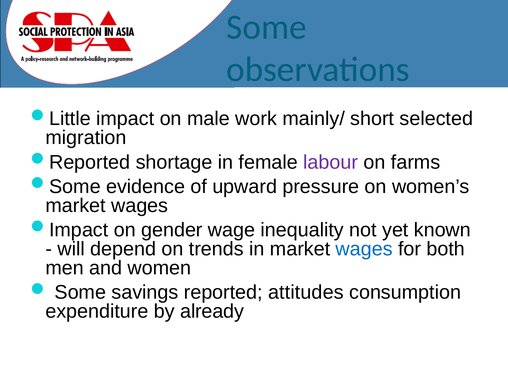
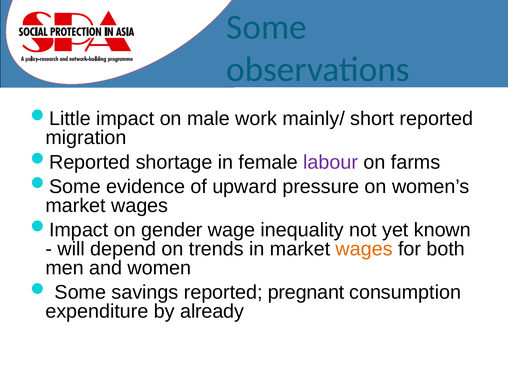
short selected: selected -> reported
wages at (364, 249) colour: blue -> orange
attitudes: attitudes -> pregnant
